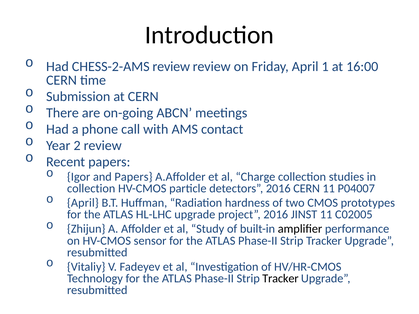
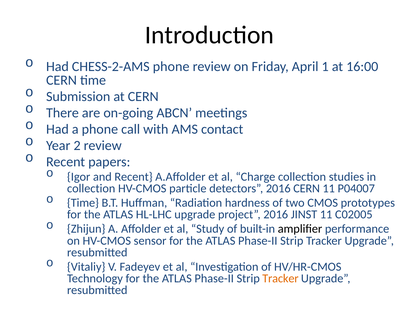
CHESS-2-AMS review: review -> phone
and Papers: Papers -> Recent
April at (83, 203): April -> Time
Tracker at (280, 279) colour: black -> orange
